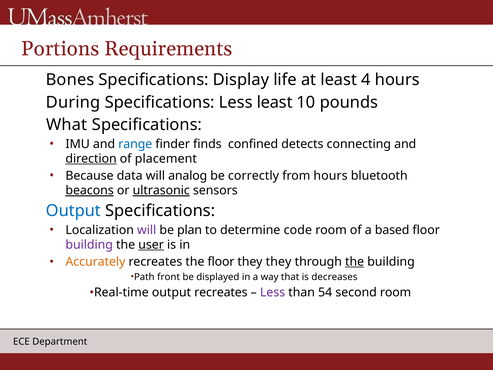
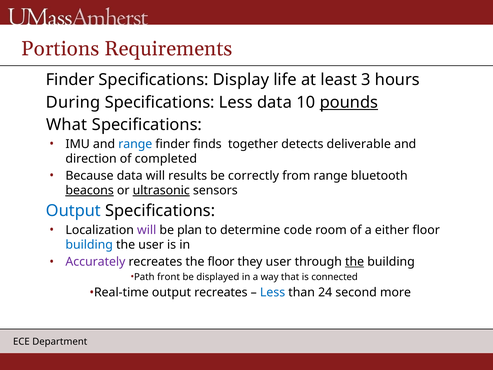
Bones at (70, 80): Bones -> Finder
4: 4 -> 3
Less least: least -> data
pounds underline: none -> present
confined: confined -> together
connecting: connecting -> deliverable
direction underline: present -> none
placement: placement -> completed
analog: analog -> results
from hours: hours -> range
based: based -> either
building at (89, 245) colour: purple -> blue
user at (151, 245) underline: present -> none
Accurately colour: orange -> purple
they they: they -> user
decreases: decreases -> connected
Less at (273, 292) colour: purple -> blue
54: 54 -> 24
second room: room -> more
